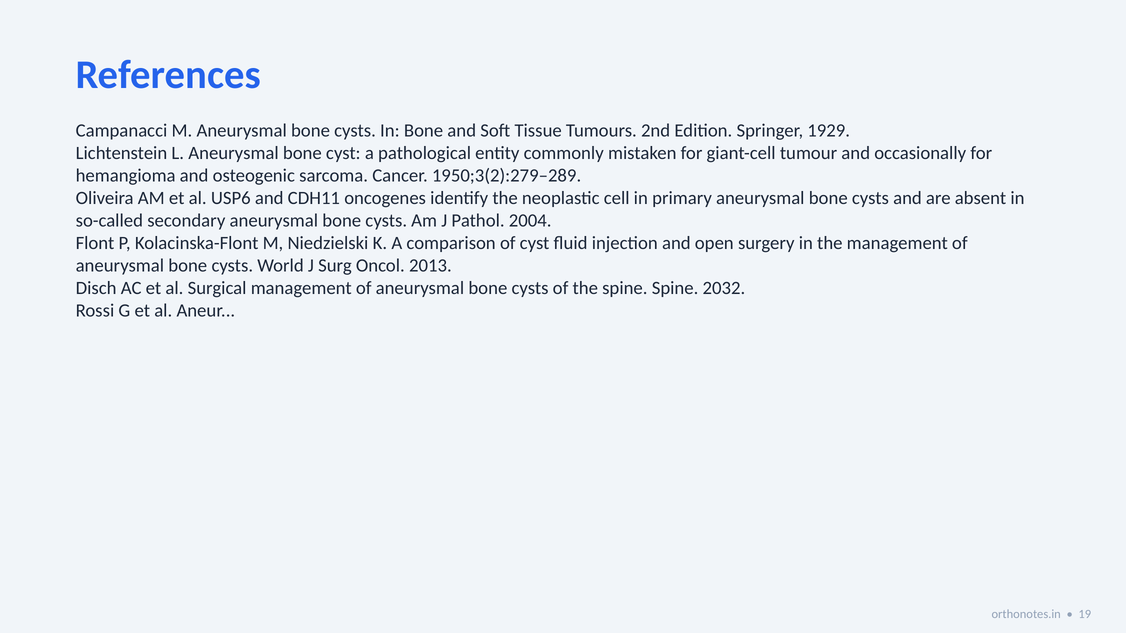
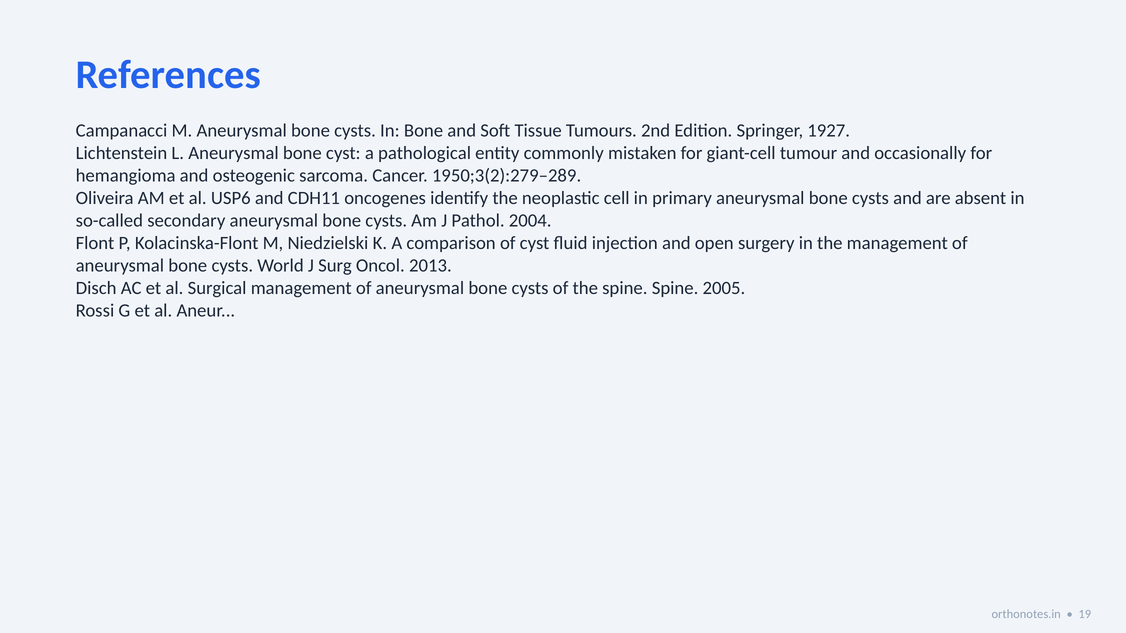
1929: 1929 -> 1927
2032: 2032 -> 2005
